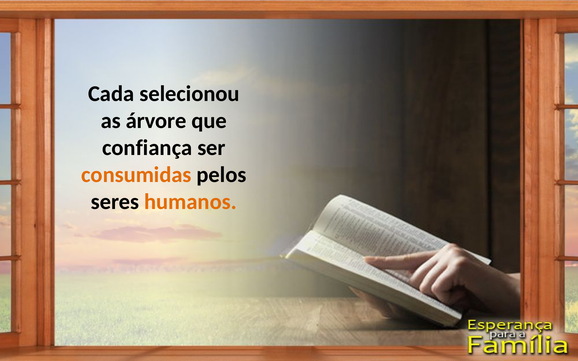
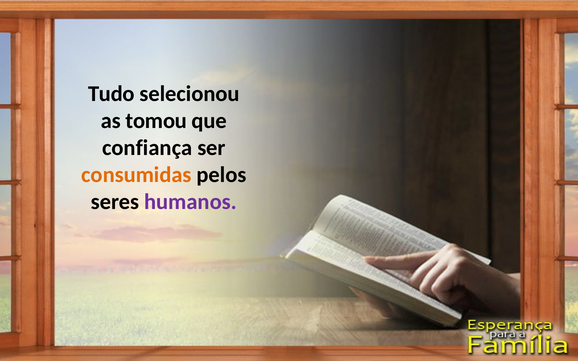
Cada: Cada -> Tudo
árvore: árvore -> tomou
humanos colour: orange -> purple
